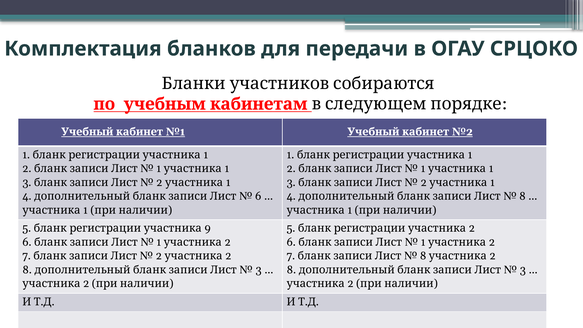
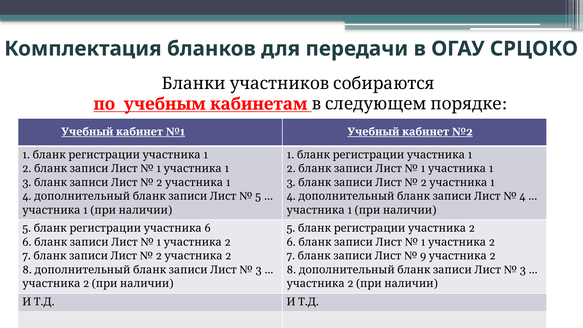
6 at (258, 196): 6 -> 5
8 at (522, 196): 8 -> 4
5 9: 9 -> 6
8 at (423, 256): 8 -> 9
